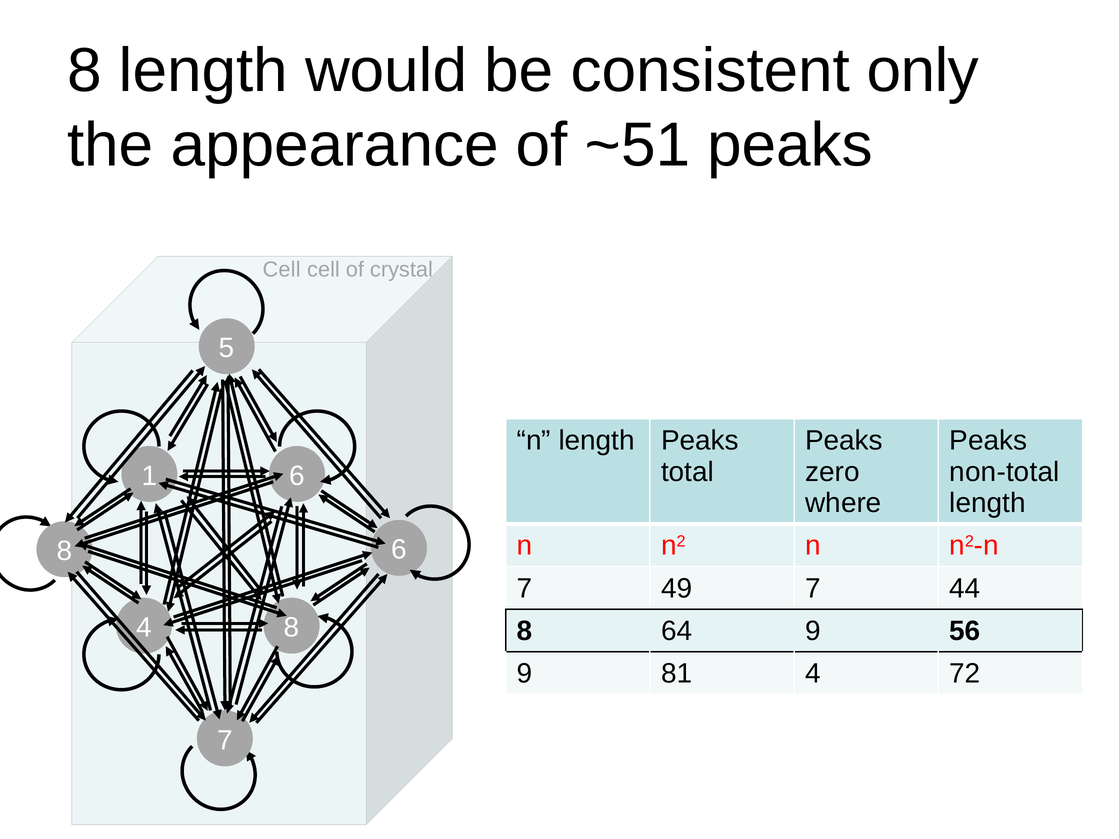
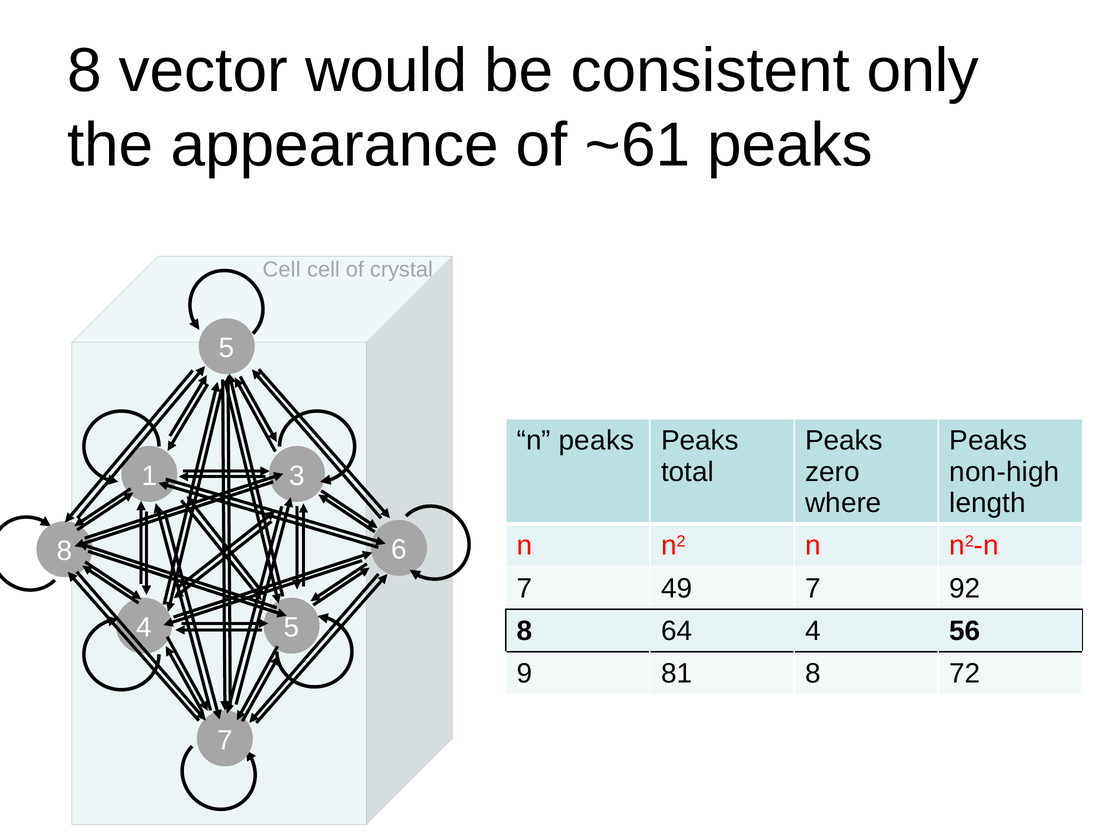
8 length: length -> vector
~51: ~51 -> ~61
n length: length -> peaks
non-total: non-total -> non-high
1 6: 6 -> 3
44: 44 -> 92
4 8: 8 -> 5
64 9: 9 -> 4
81 4: 4 -> 8
